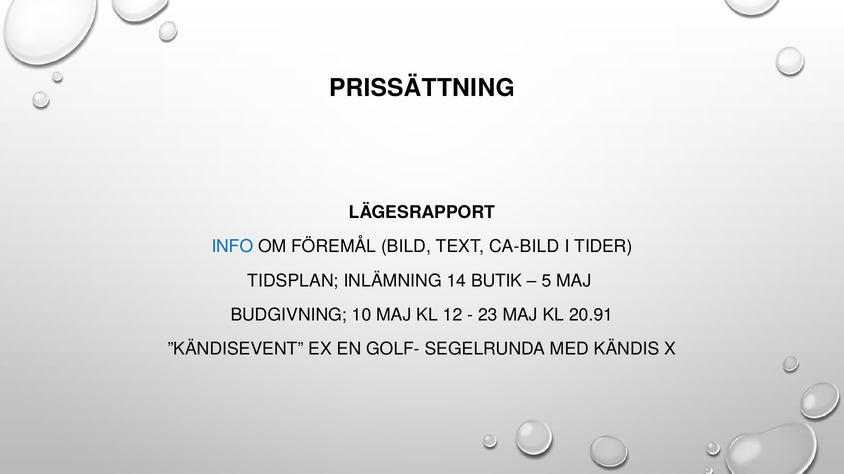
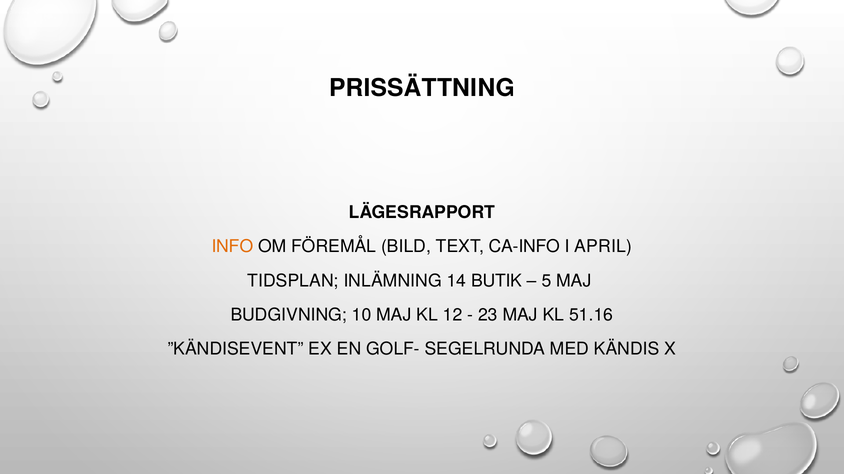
INFO colour: blue -> orange
CA-BILD: CA-BILD -> CA-INFO
TIDER: TIDER -> APRIL
20.91: 20.91 -> 51.16
